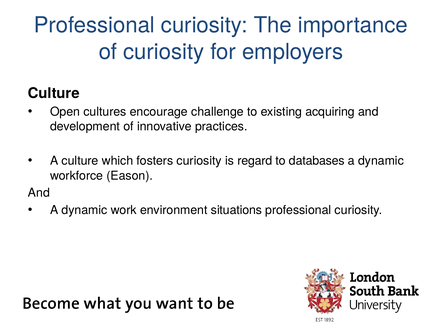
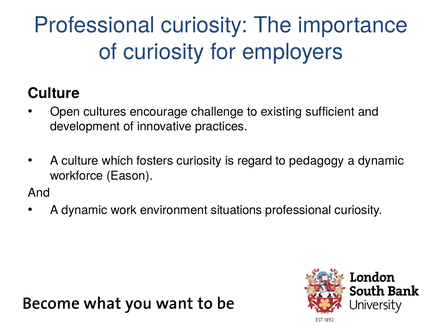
acquiring: acquiring -> sufficient
databases: databases -> pedagogy
